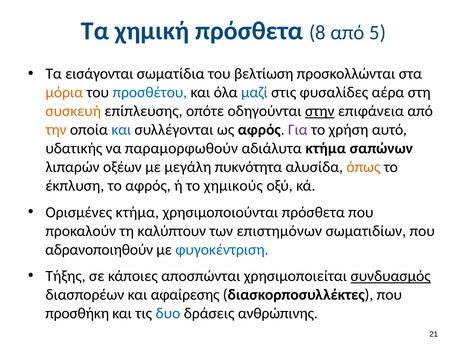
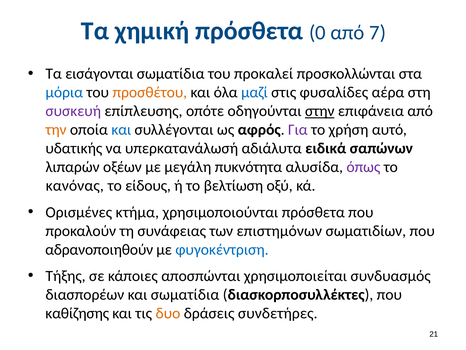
8: 8 -> 0
5: 5 -> 7
βελτίωση: βελτίωση -> προκαλεί
μόρια colour: orange -> blue
προσθέτου colour: blue -> orange
συσκευή colour: orange -> purple
παραμορφωθούν: παραμορφωθούν -> υπερκατανάλωσή
αδιάλυτα κτήμα: κτήμα -> ειδικά
όπως colour: orange -> purple
έκπλυση: έκπλυση -> κανόνας
το αφρός: αφρός -> είδους
χημικούς: χημικούς -> βελτίωση
καλύπτουν: καλύπτουν -> συνάφειας
συνδυασμός underline: present -> none
και αφαίρεσης: αφαίρεσης -> σωματίδια
προσθήκη: προσθήκη -> καθίζησης
δυο colour: blue -> orange
ανθρώπινης: ανθρώπινης -> συνδετήρες
